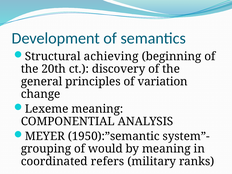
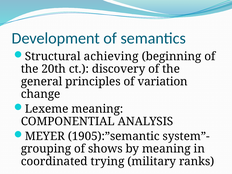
1950):”semantic: 1950):”semantic -> 1905):”semantic
would: would -> shows
refers: refers -> trying
